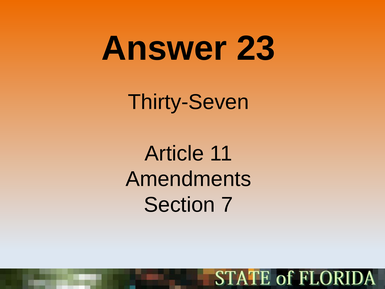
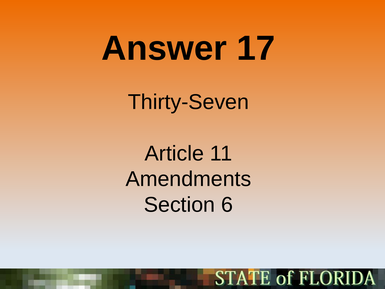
23: 23 -> 17
7: 7 -> 6
